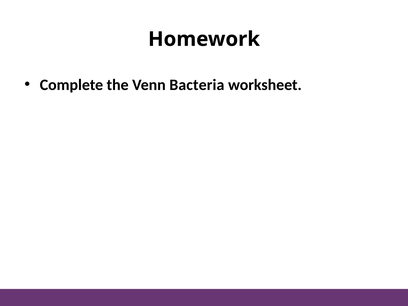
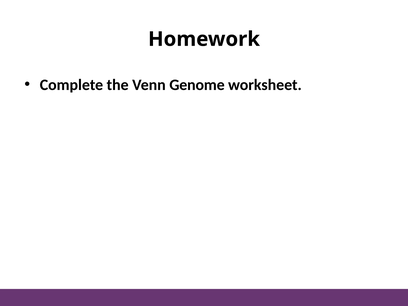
Bacteria: Bacteria -> Genome
